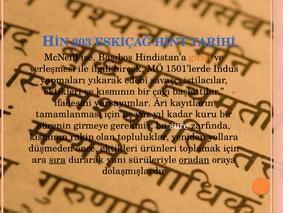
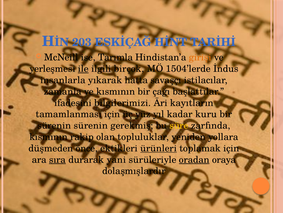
Başıboş: Başıboş -> Tarımla
ile underline: none -> present
1501’lerde: 1501’lerde -> 1504’lerde
yapmaları: yapmaları -> insanlarla
edebî: edebî -> hatta
ektikleri at (63, 91): ektikleri -> zamanla
varsayımlar: varsayımlar -> bilgilerimizi
sürenin girmeye: girmeye -> sürenin
süre colour: white -> yellow
ürünleri underline: none -> present
